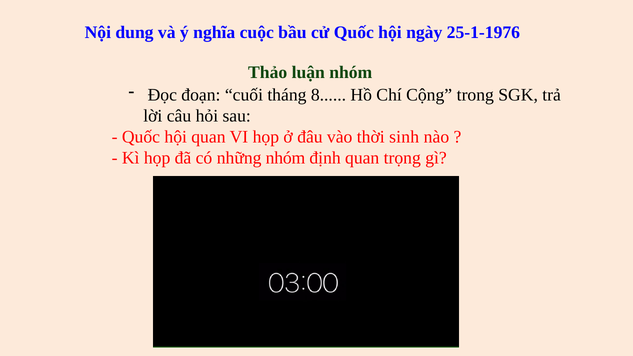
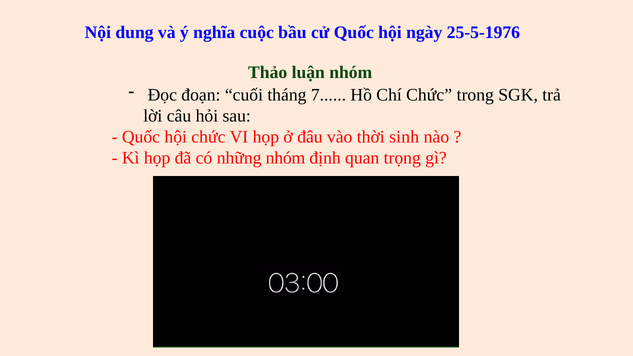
25-1-1976: 25-1-1976 -> 25-5-1976
8: 8 -> 7
Chí Cộng: Cộng -> Chức
hội quan: quan -> chức
